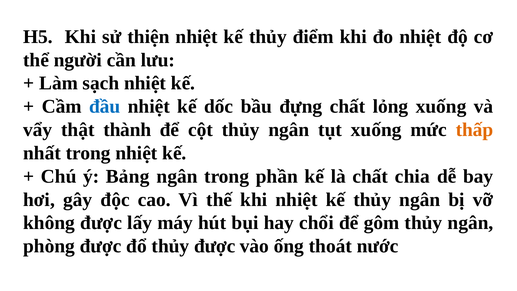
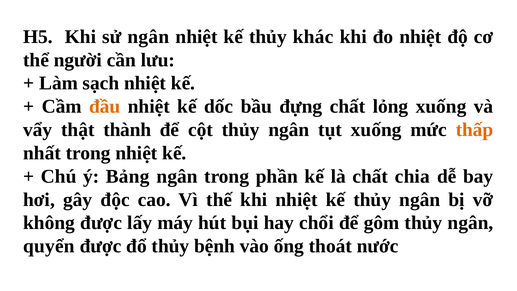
sử thiện: thiện -> ngân
điểm: điểm -> khác
đầu colour: blue -> orange
phòng: phòng -> quyển
thủy được: được -> bệnh
